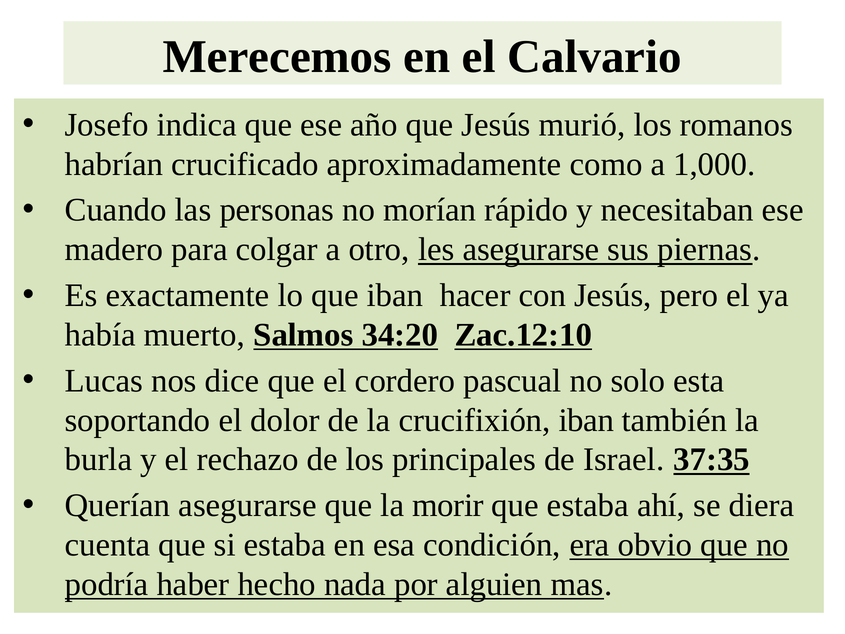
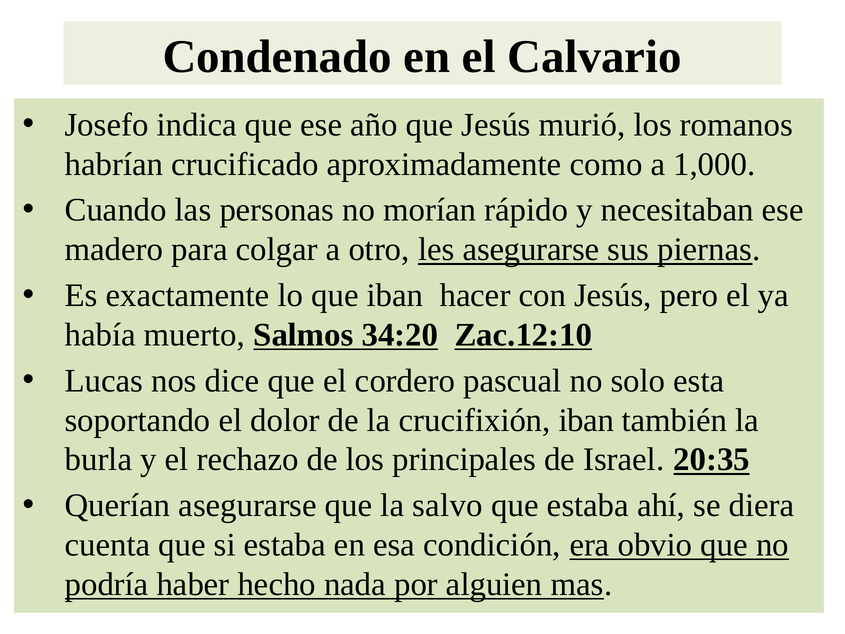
Merecemos: Merecemos -> Condenado
37:35: 37:35 -> 20:35
morir: morir -> salvo
